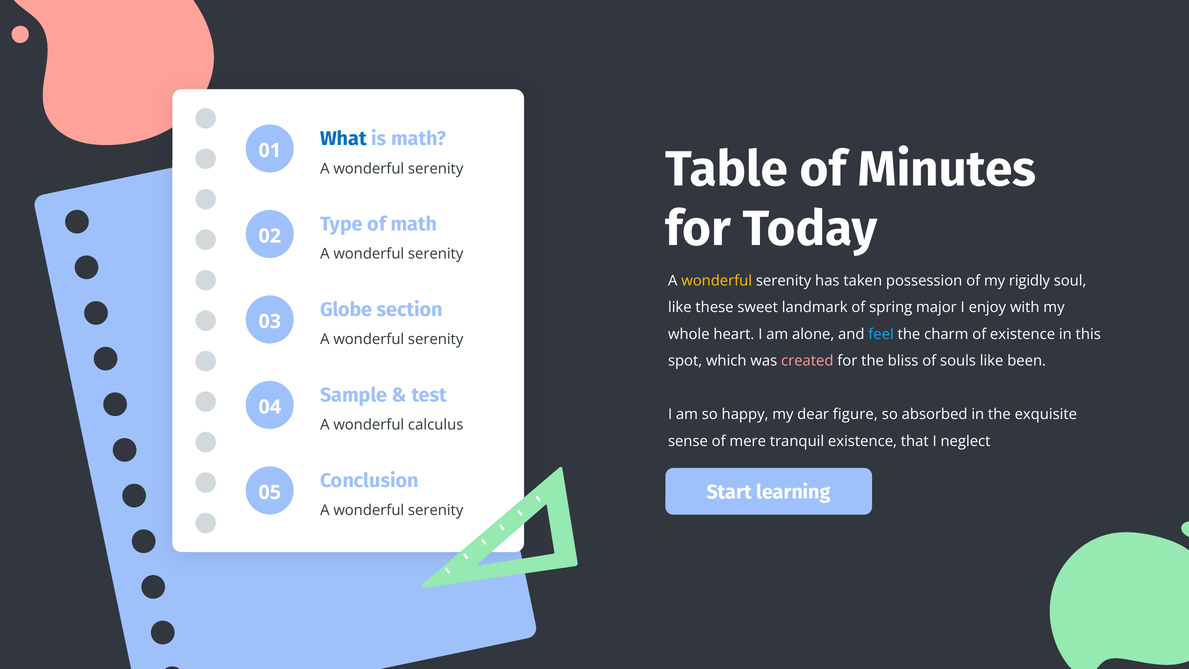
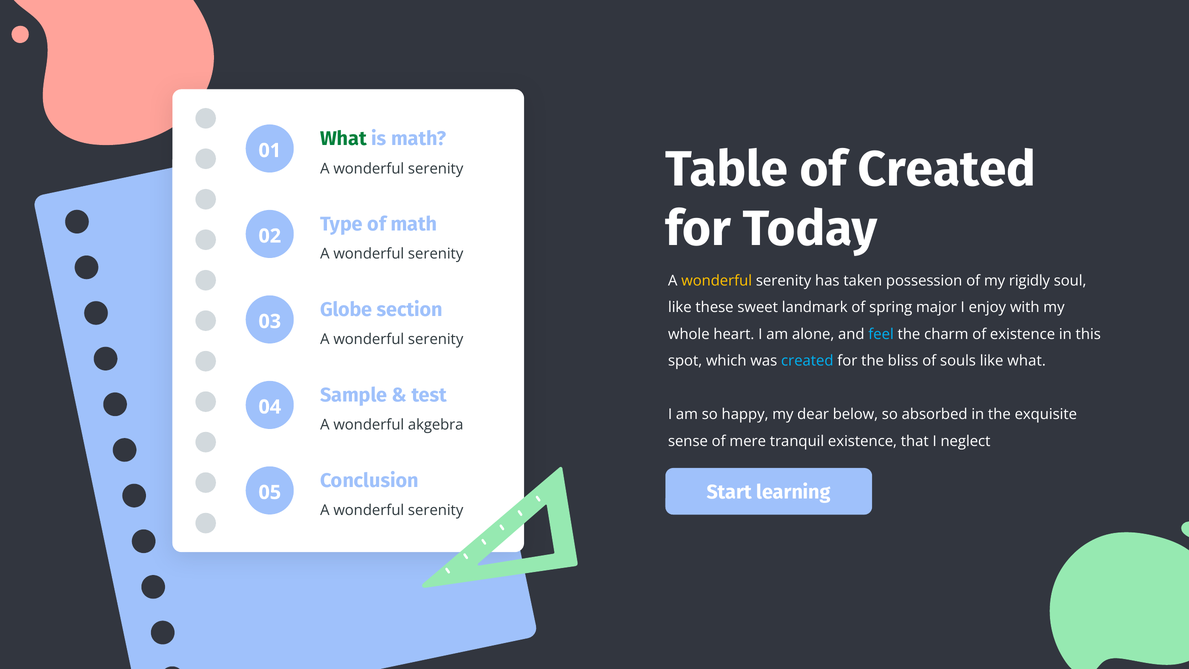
What at (343, 139) colour: blue -> green
of Minutes: Minutes -> Created
created at (807, 361) colour: pink -> light blue
like been: been -> what
figure: figure -> below
calculus: calculus -> akgebra
